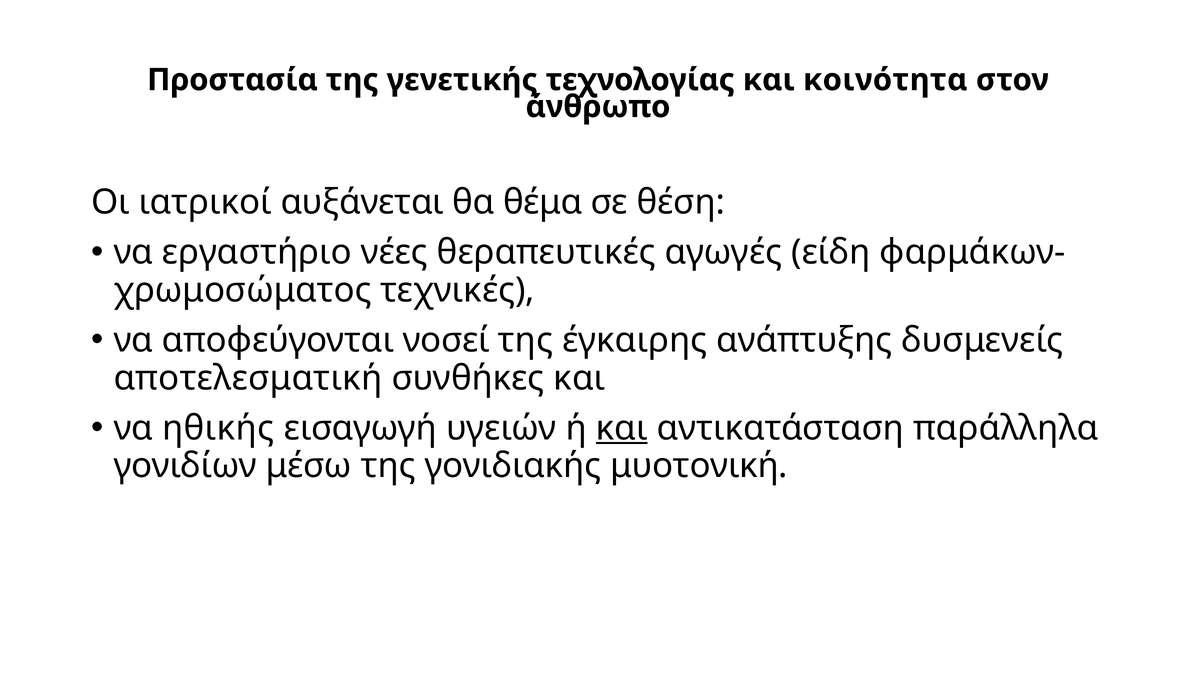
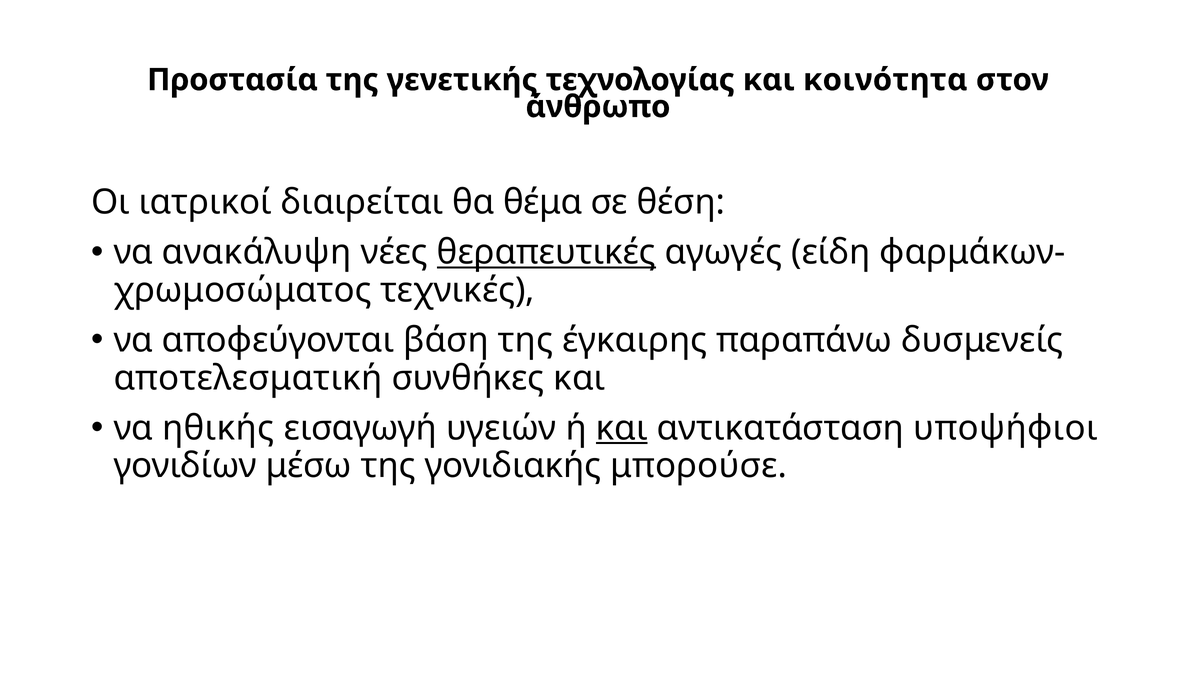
αυξάνεται: αυξάνεται -> διαιρείται
εργαστήριο: εργαστήριο -> ανακάλυψη
θεραπευτικές underline: none -> present
νοσεί: νοσεί -> βάση
ανάπτυξης: ανάπτυξης -> παραπάνω
παράλληλα: παράλληλα -> υποψήφιοι
μυοτονική: μυοτονική -> μπορούσε
